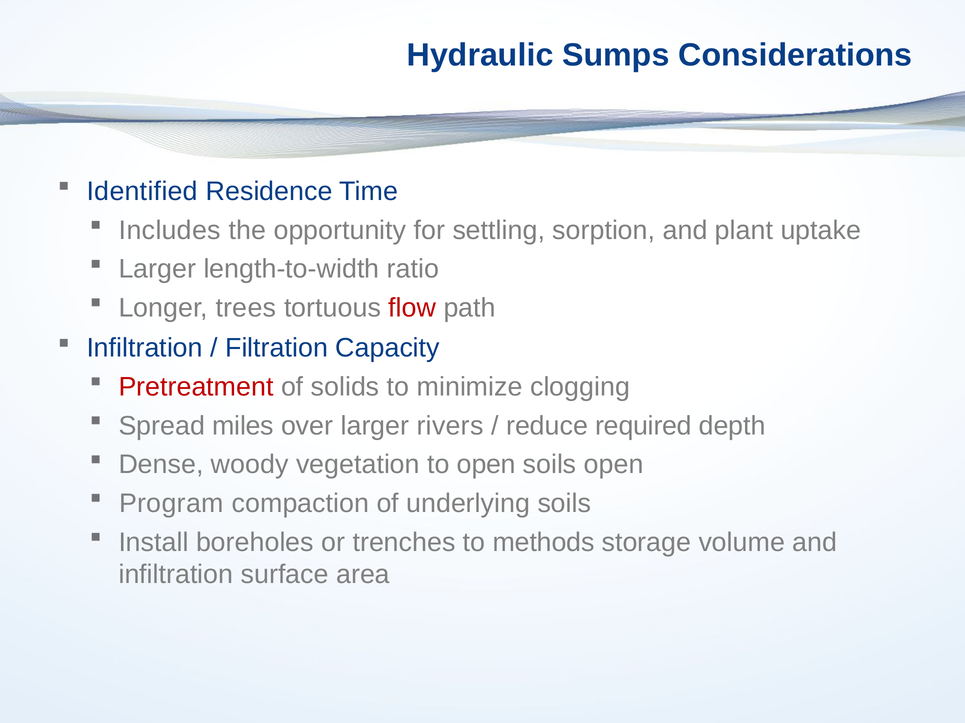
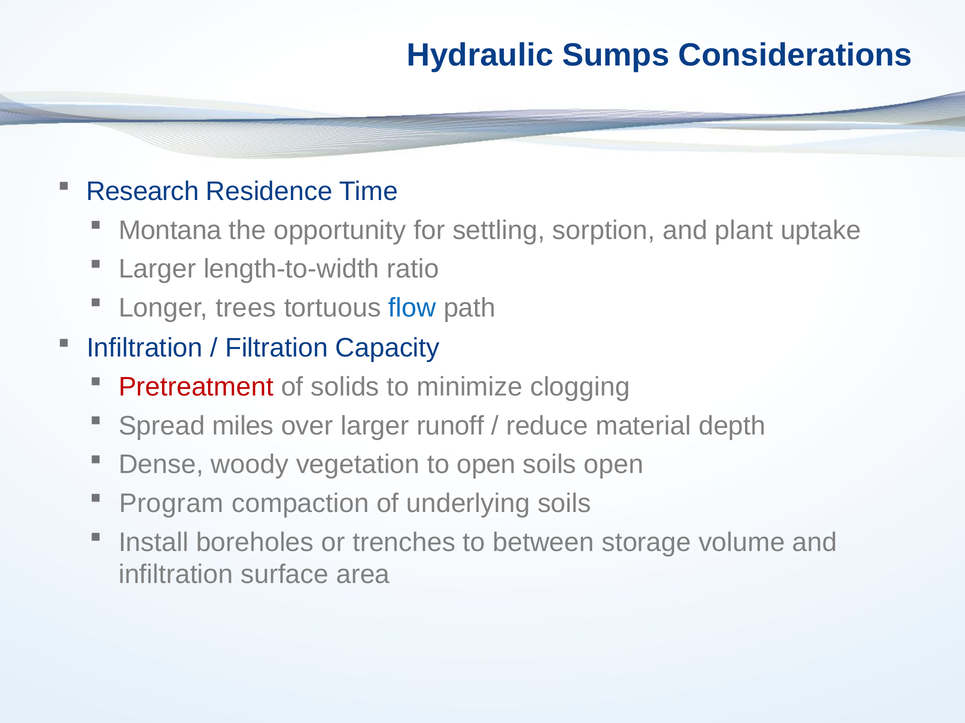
Identified: Identified -> Research
Includes: Includes -> Montana
flow colour: red -> blue
rivers: rivers -> runoff
required: required -> material
methods: methods -> between
